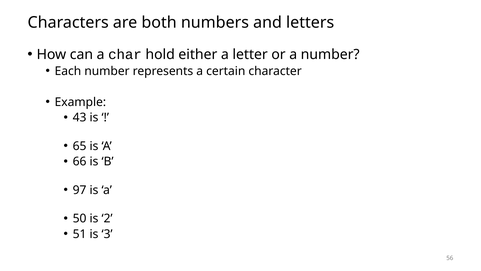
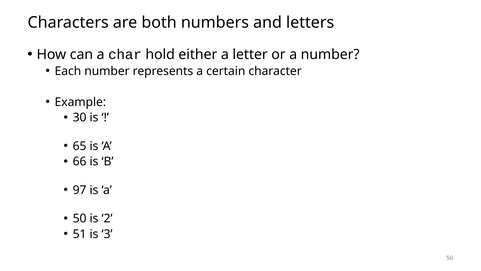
43: 43 -> 30
